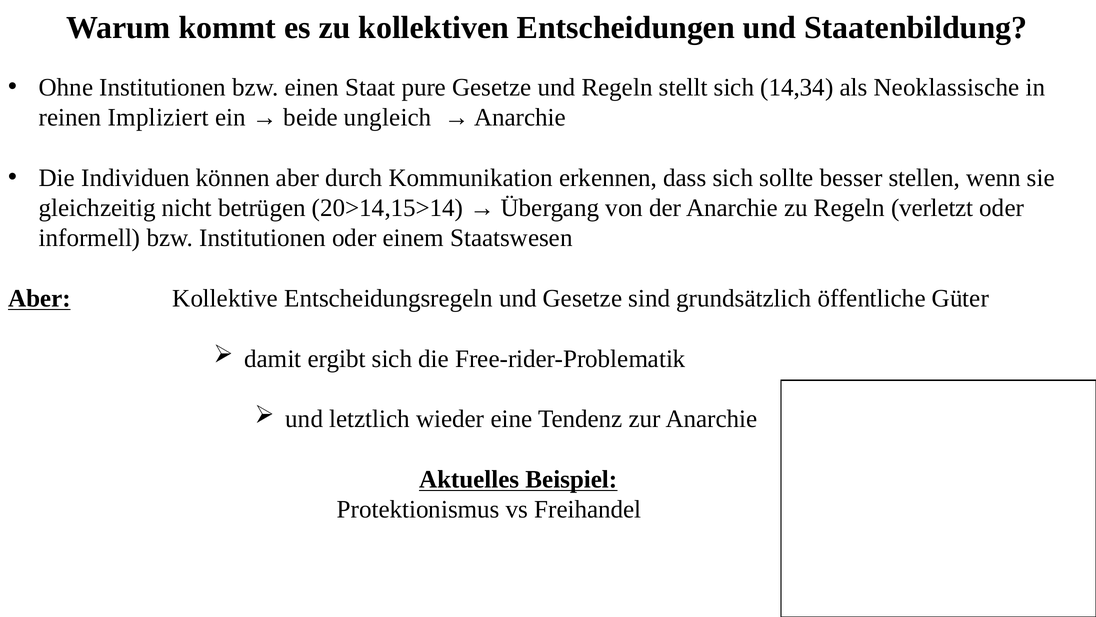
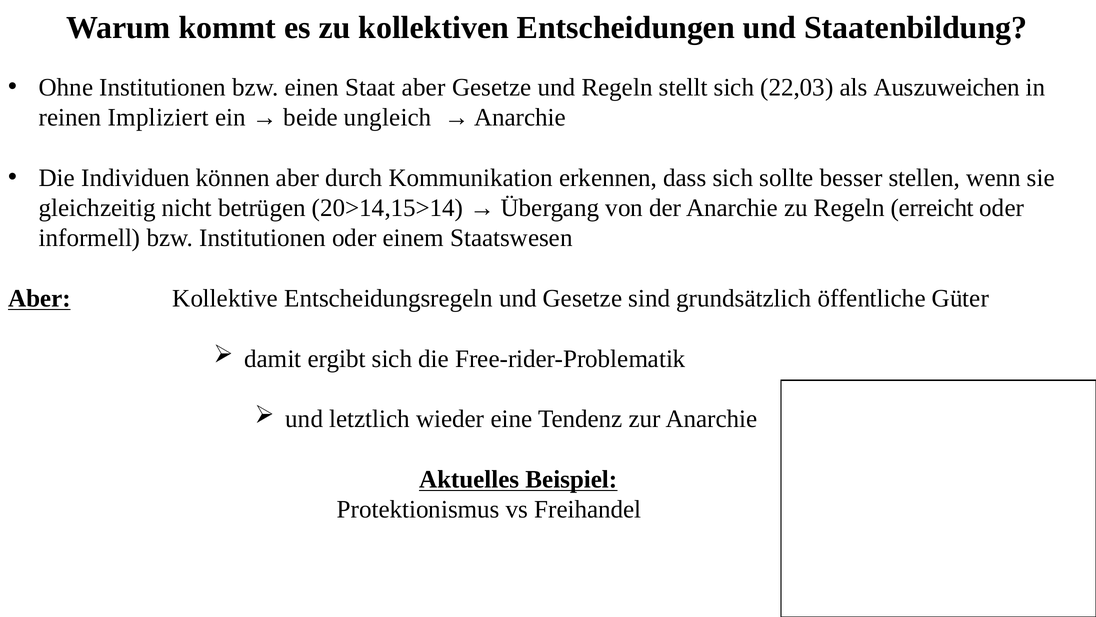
Staat pure: pure -> aber
14,34: 14,34 -> 22,03
Neoklassische: Neoklassische -> Auszuweichen
verletzt: verletzt -> erreicht
